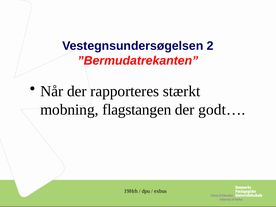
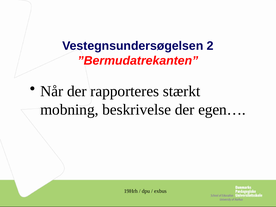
flagstangen: flagstangen -> beskrivelse
godt…: godt… -> egen…
